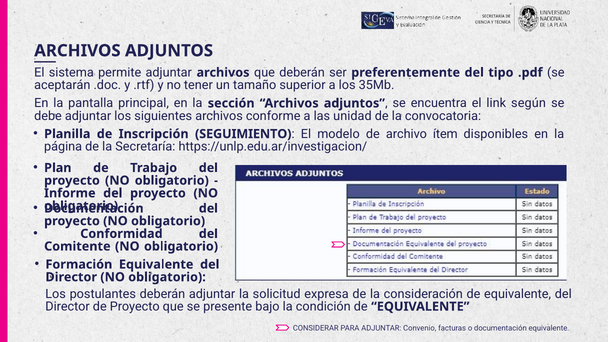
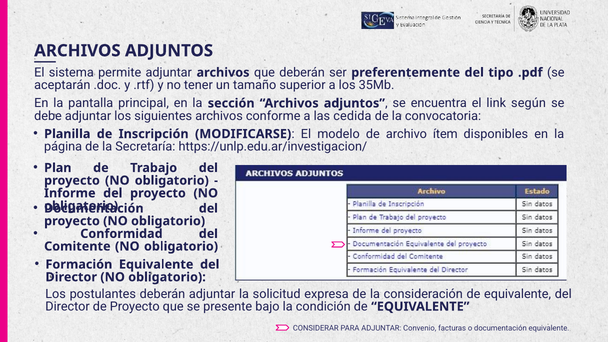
unidad: unidad -> cedida
SEGUIMIENTO: SEGUIMIENTO -> MODIFICARSE
